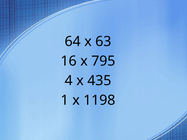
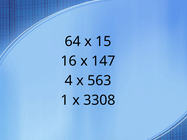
63: 63 -> 15
795: 795 -> 147
435: 435 -> 563
1198: 1198 -> 3308
